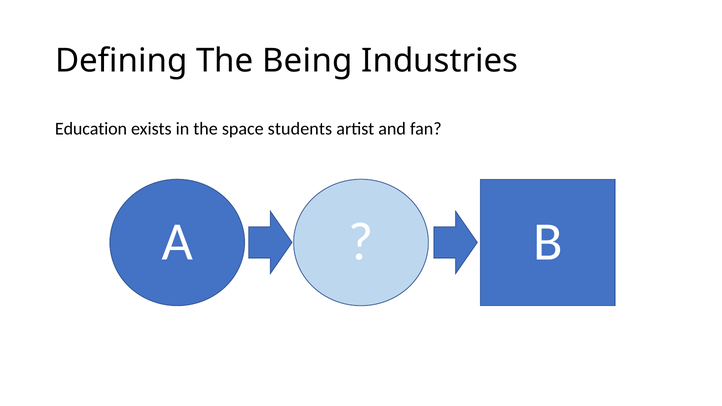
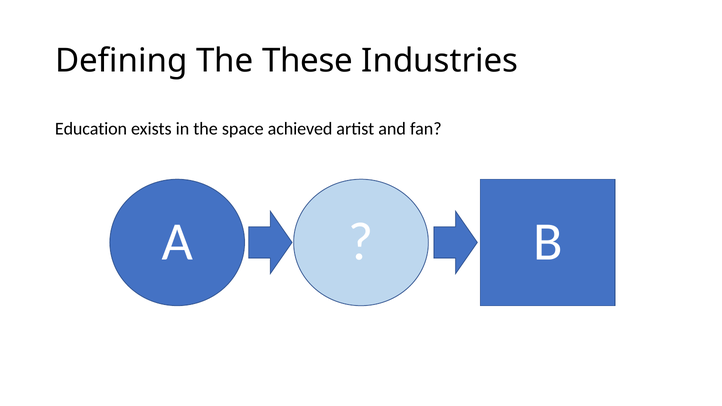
Being: Being -> These
students: students -> achieved
